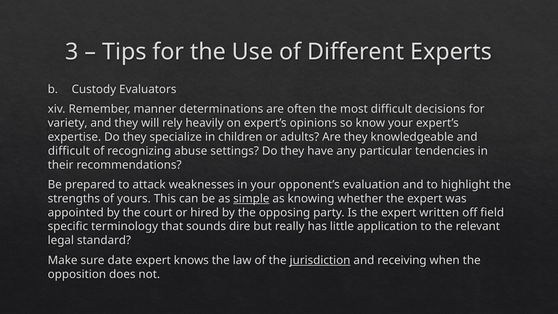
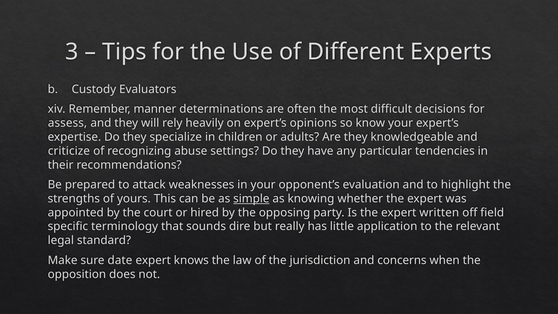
variety: variety -> assess
difficult at (69, 151): difficult -> criticize
jurisdiction underline: present -> none
receiving: receiving -> concerns
